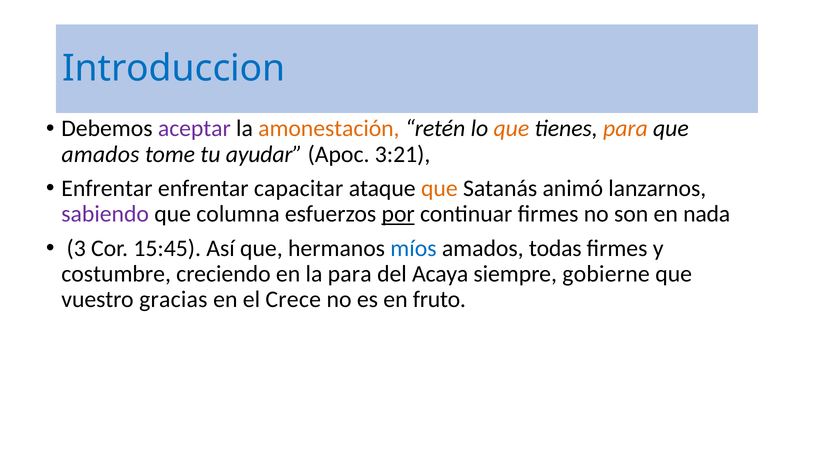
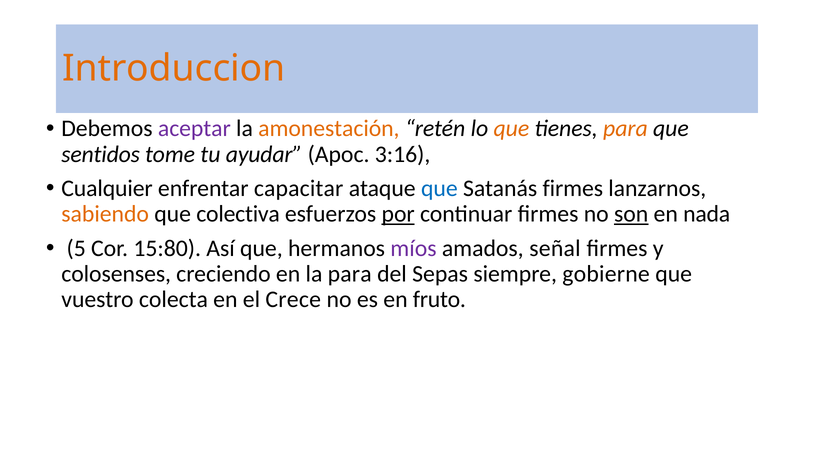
Introduccion colour: blue -> orange
amados at (100, 154): amados -> sentidos
3:21: 3:21 -> 3:16
Enfrentar at (107, 188): Enfrentar -> Cualquier
que at (439, 188) colour: orange -> blue
Satanás animó: animó -> firmes
sabiendo colour: purple -> orange
columna: columna -> colectiva
son underline: none -> present
3: 3 -> 5
15:45: 15:45 -> 15:80
míos colour: blue -> purple
todas: todas -> señal
costumbre: costumbre -> colosenses
Acaya: Acaya -> Sepas
gracias: gracias -> colecta
